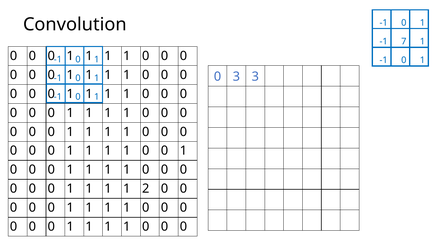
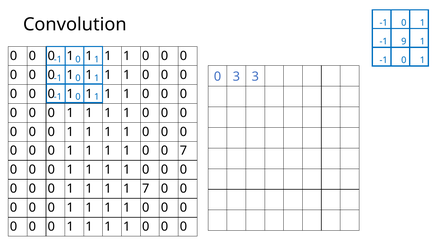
7: 7 -> 9
1 0 0 1: 1 -> 7
1 2: 2 -> 7
